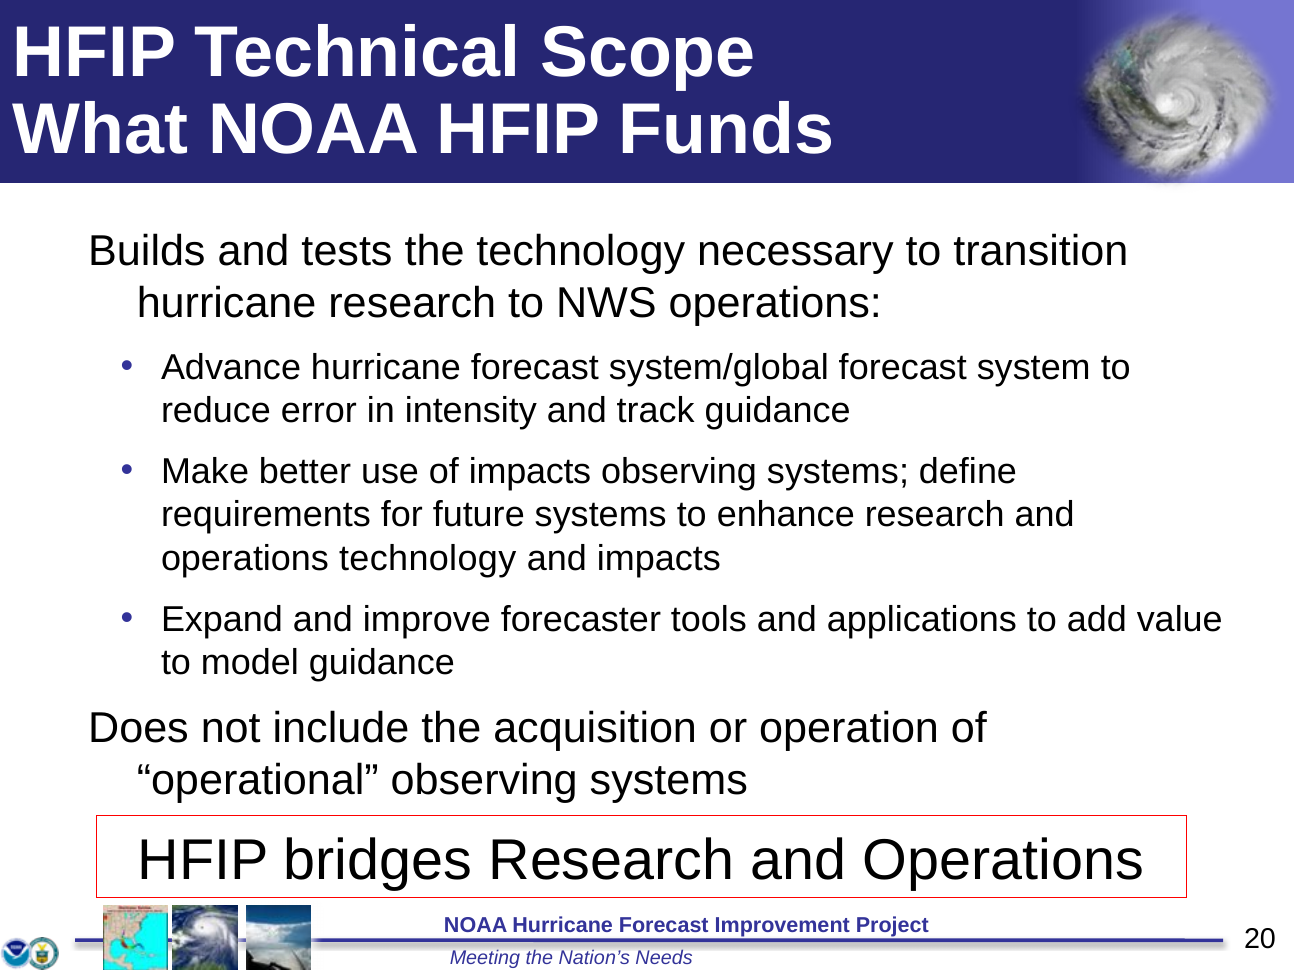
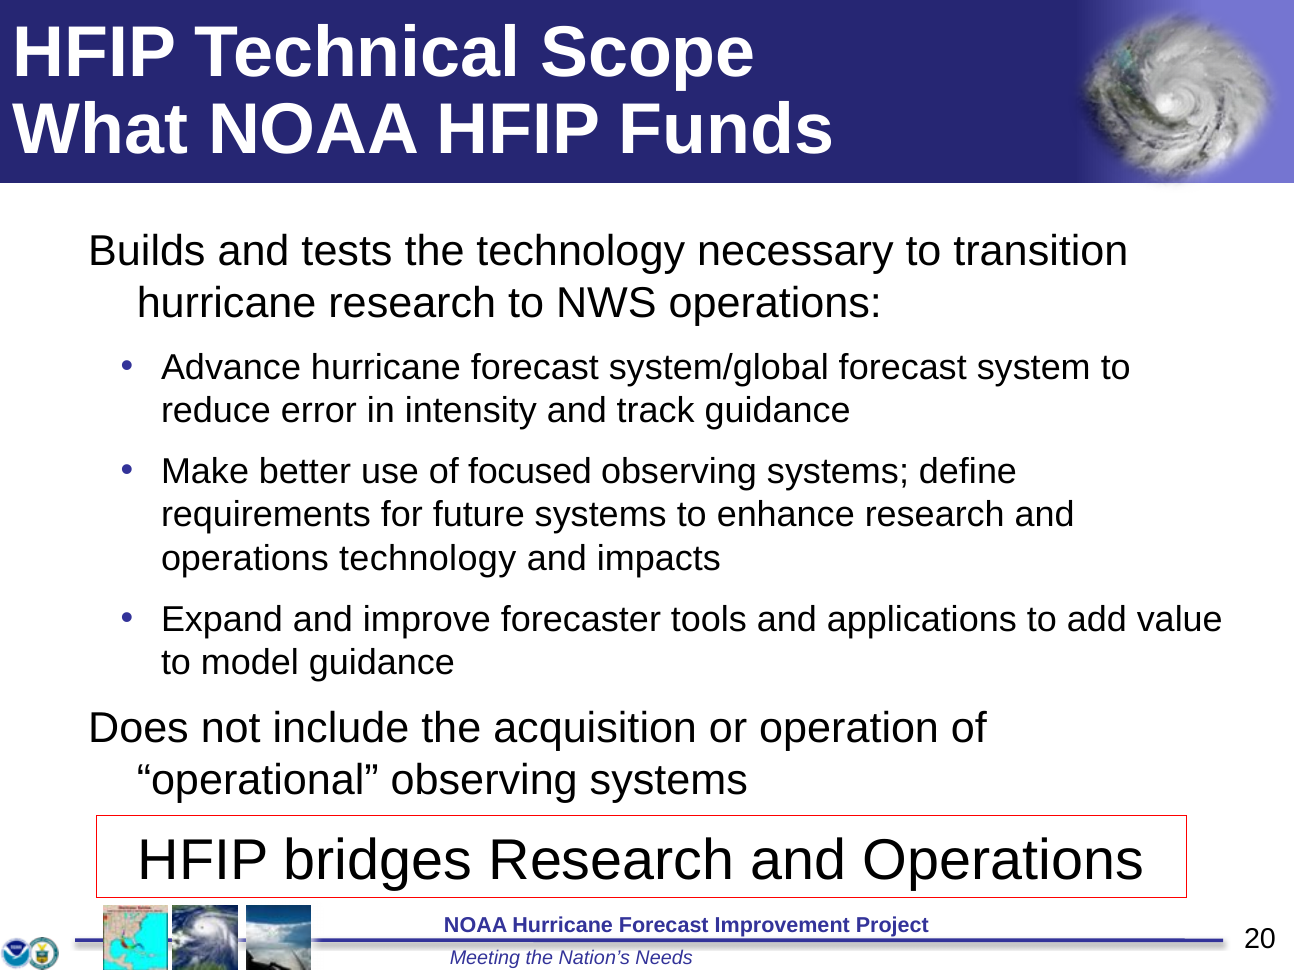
of impacts: impacts -> focused
